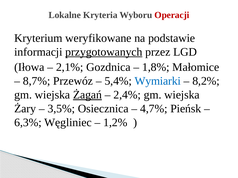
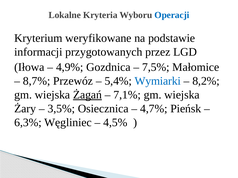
Operacji colour: red -> blue
przygotowanych underline: present -> none
2,1%: 2,1% -> 4,9%
1,8%: 1,8% -> 7,5%
2,4%: 2,4% -> 7,1%
1,2%: 1,2% -> 4,5%
